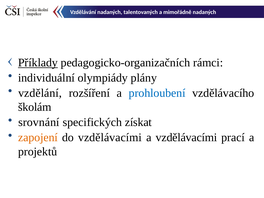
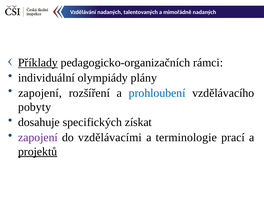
vzdělání at (40, 93): vzdělání -> zapojení
školám: školám -> pobyty
srovnání: srovnání -> dosahuje
zapojení at (38, 137) colour: orange -> purple
a vzdělávacími: vzdělávacími -> terminologie
projektů underline: none -> present
